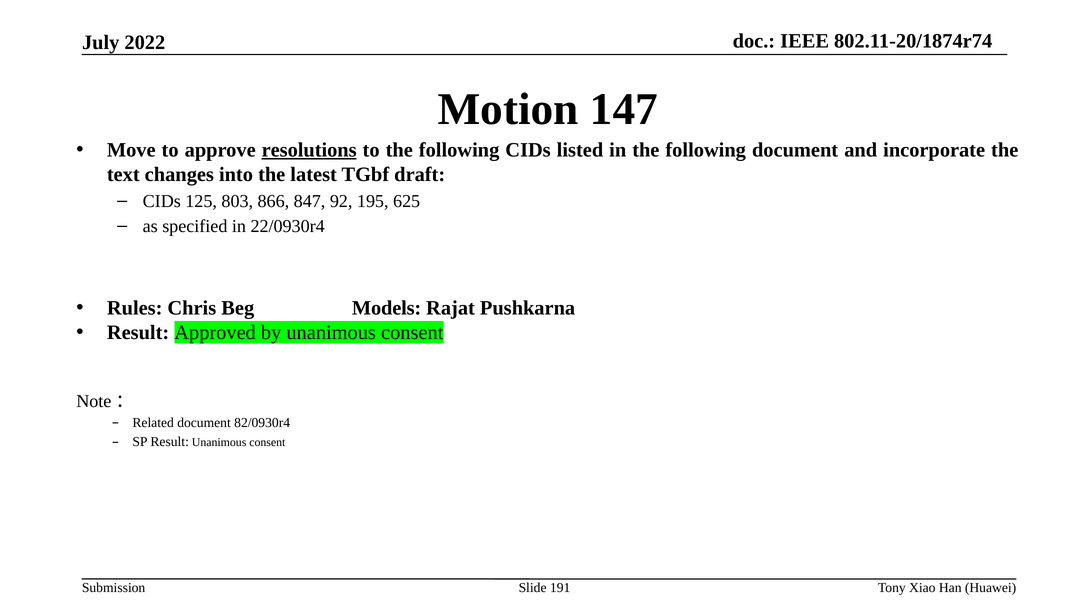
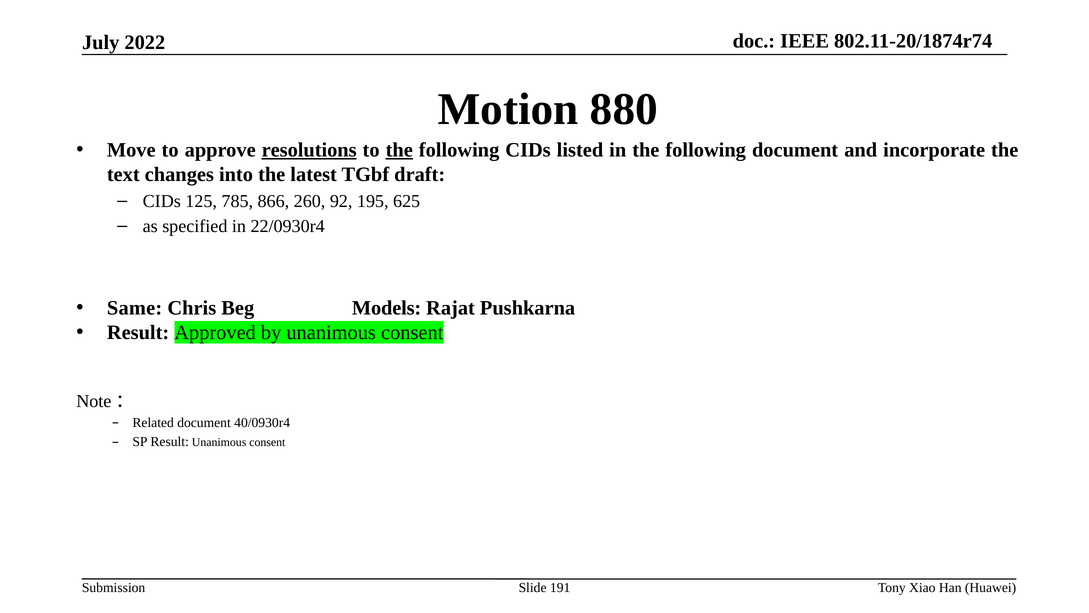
147: 147 -> 880
the at (399, 150) underline: none -> present
803: 803 -> 785
847: 847 -> 260
Rules: Rules -> Same
82/0930r4: 82/0930r4 -> 40/0930r4
